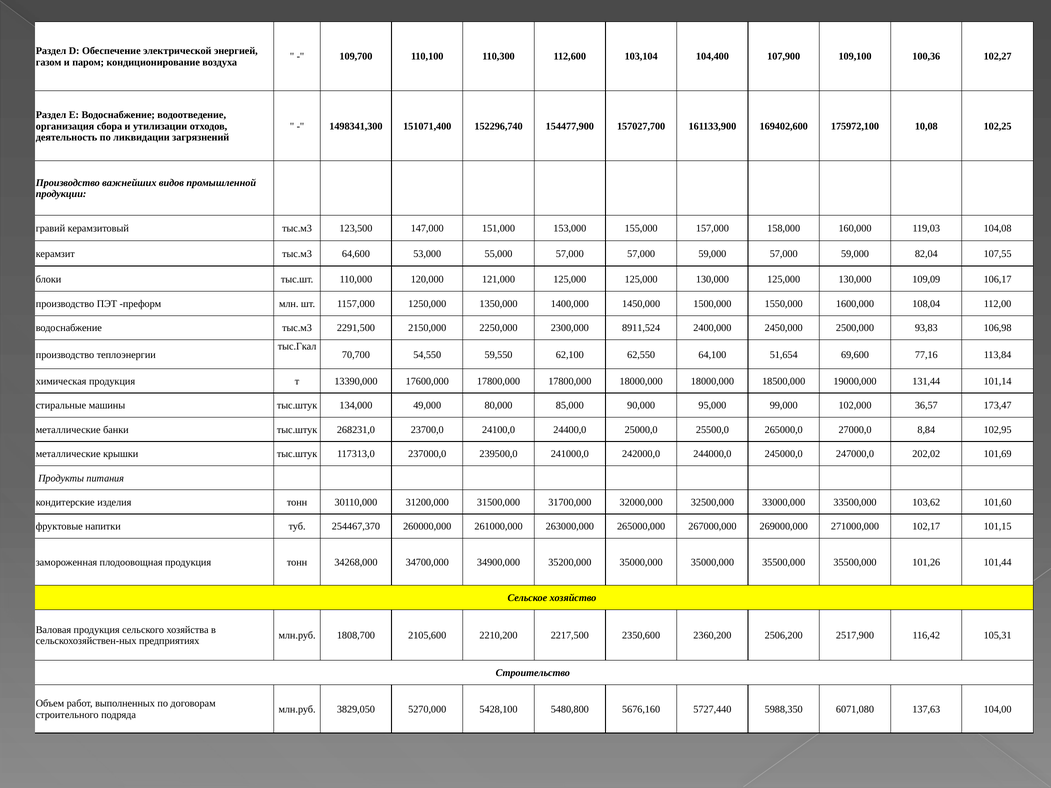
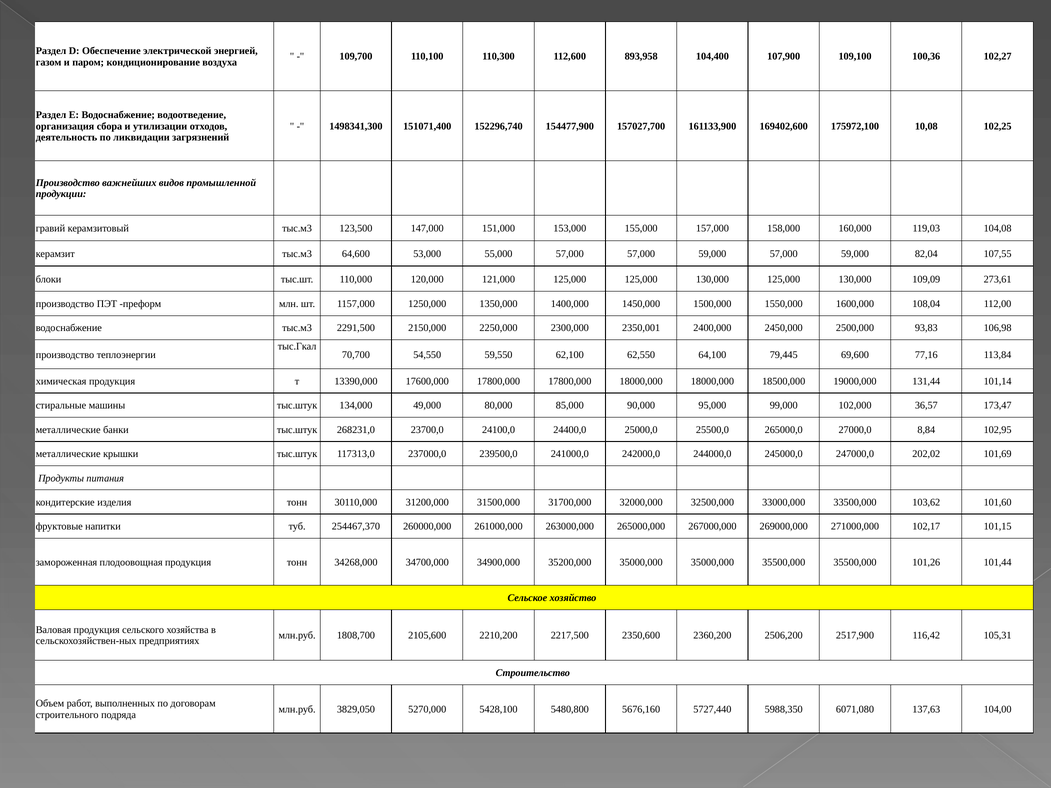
103,104: 103,104 -> 893,958
106,17: 106,17 -> 273,61
8911,524: 8911,524 -> 2350,001
51,654: 51,654 -> 79,445
